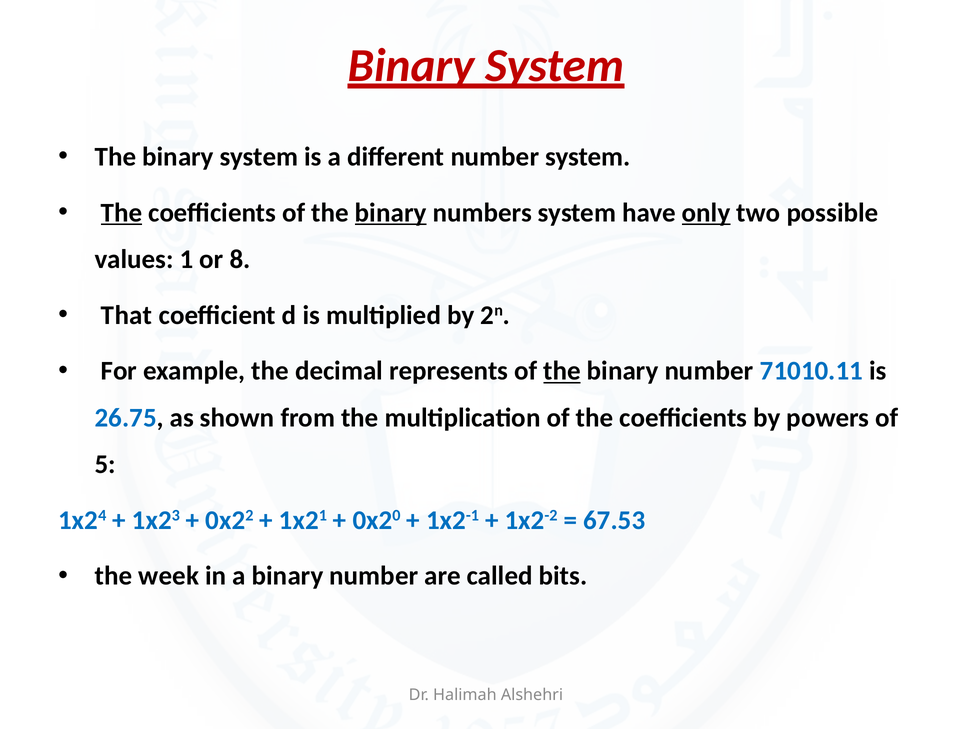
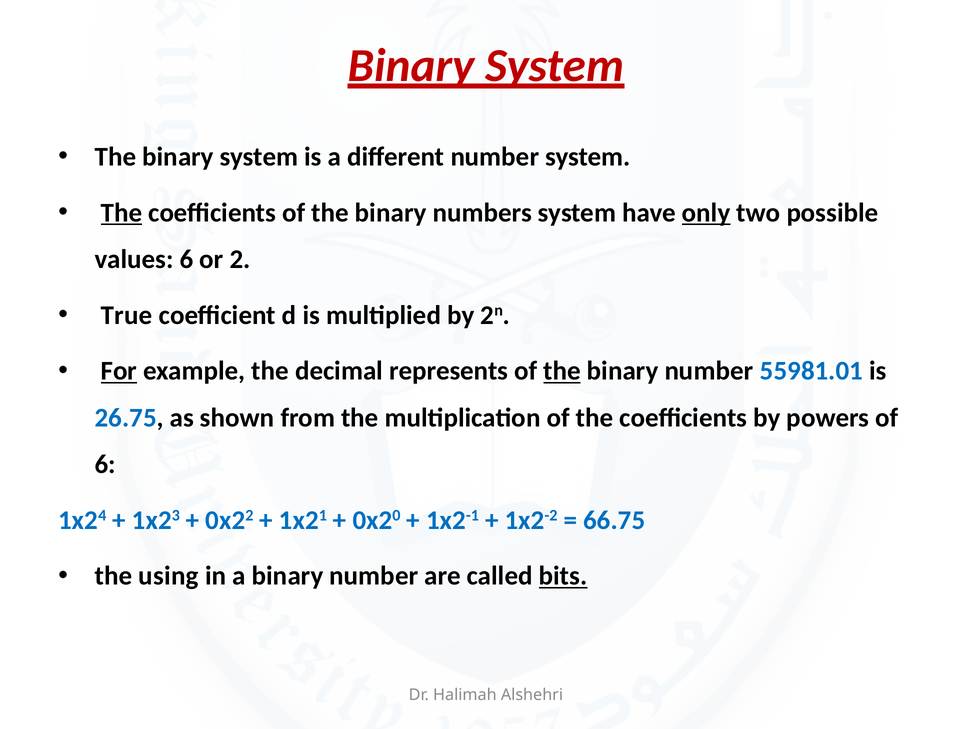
binary at (391, 213) underline: present -> none
values 1: 1 -> 6
8: 8 -> 2
That: That -> True
For underline: none -> present
71010.11: 71010.11 -> 55981.01
5 at (105, 464): 5 -> 6
67.53: 67.53 -> 66.75
week: week -> using
bits underline: none -> present
